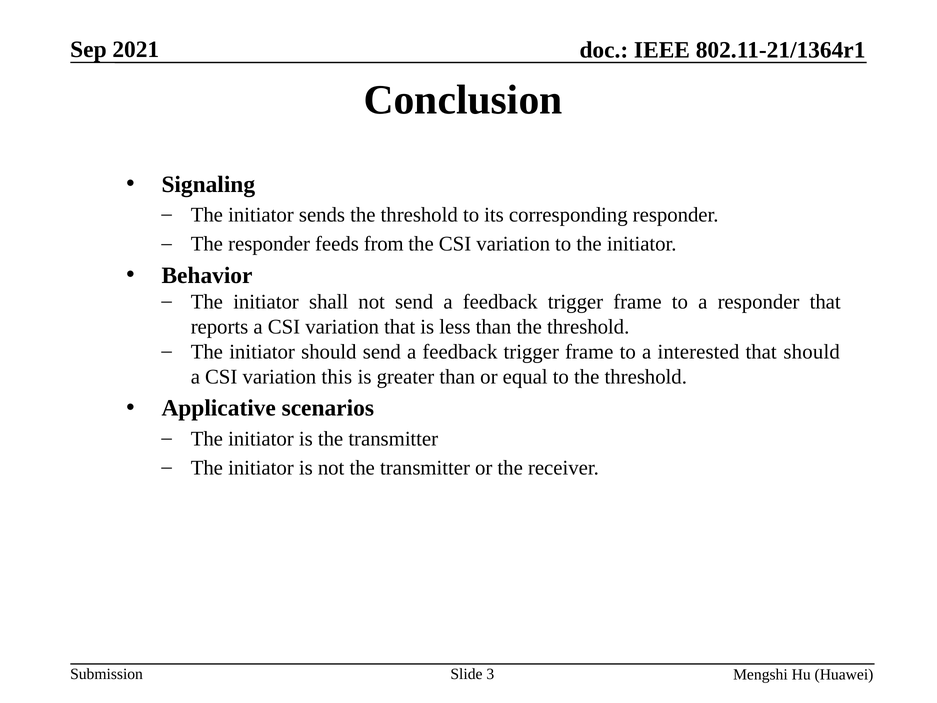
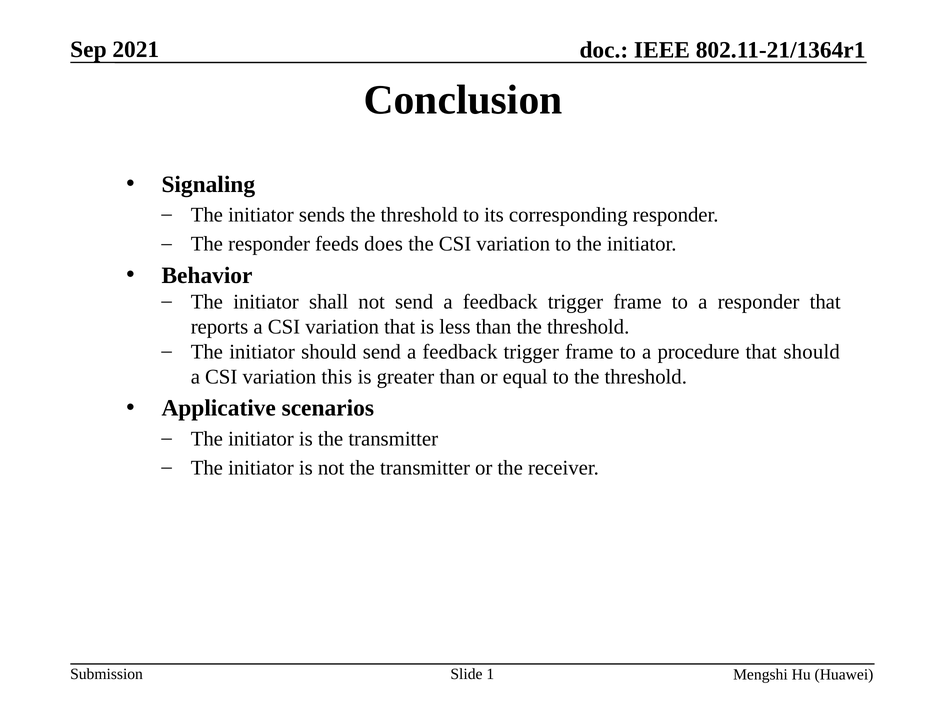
from: from -> does
interested: interested -> procedure
3: 3 -> 1
